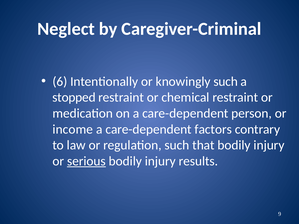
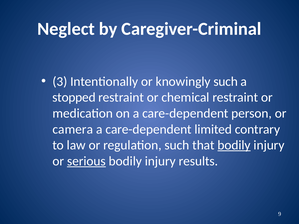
6: 6 -> 3
income: income -> camera
factors: factors -> limited
bodily at (234, 145) underline: none -> present
